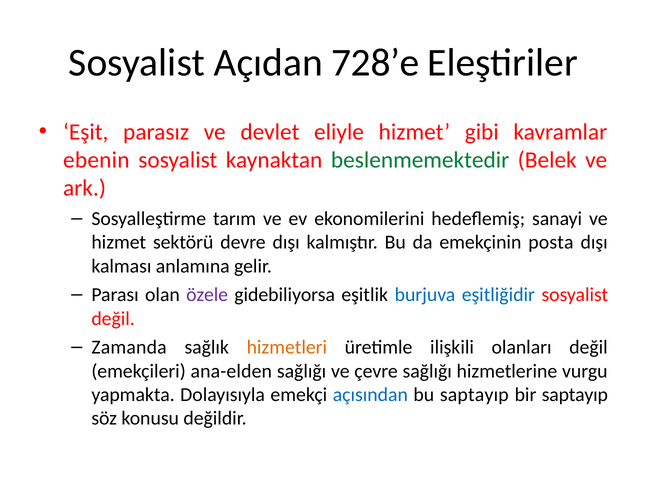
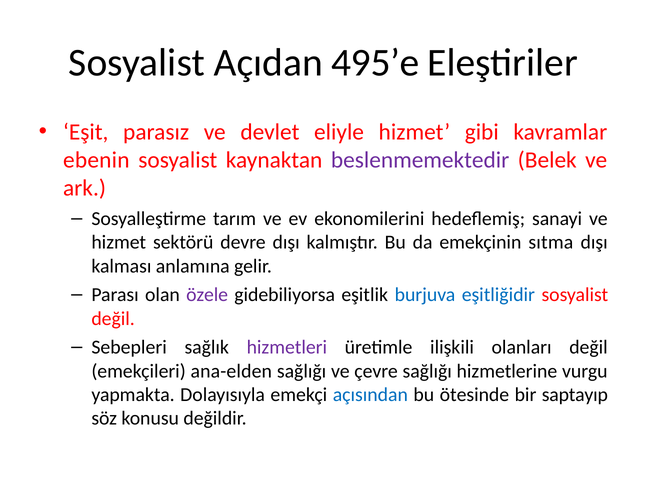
728’e: 728’e -> 495’e
beslenmemektedir colour: green -> purple
posta: posta -> sıtma
Zamanda: Zamanda -> Sebepleri
hizmetleri colour: orange -> purple
bu saptayıp: saptayıp -> ötesinde
